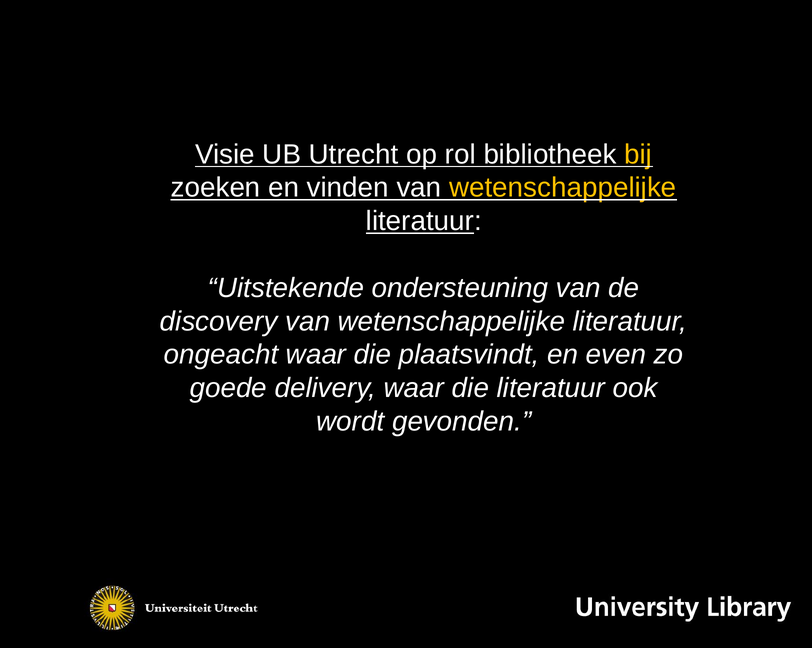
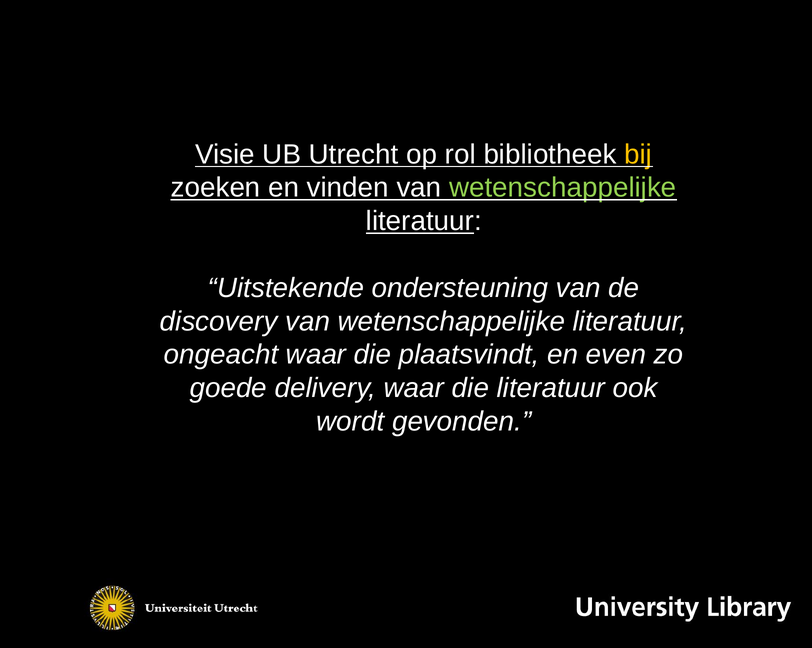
wetenschappelijke at (563, 188) colour: yellow -> light green
